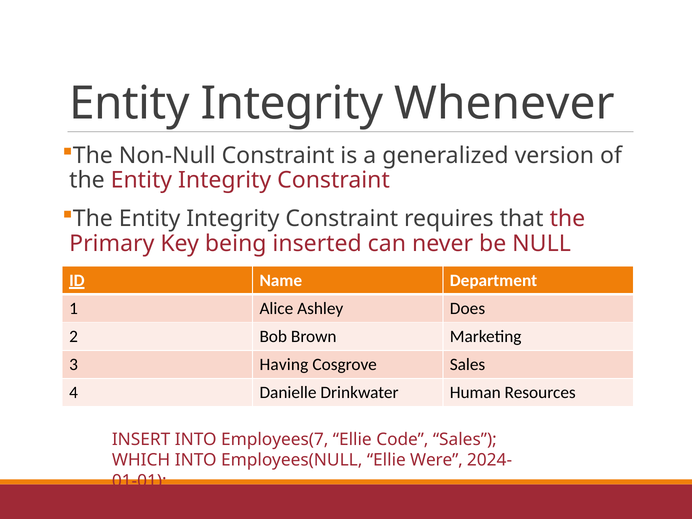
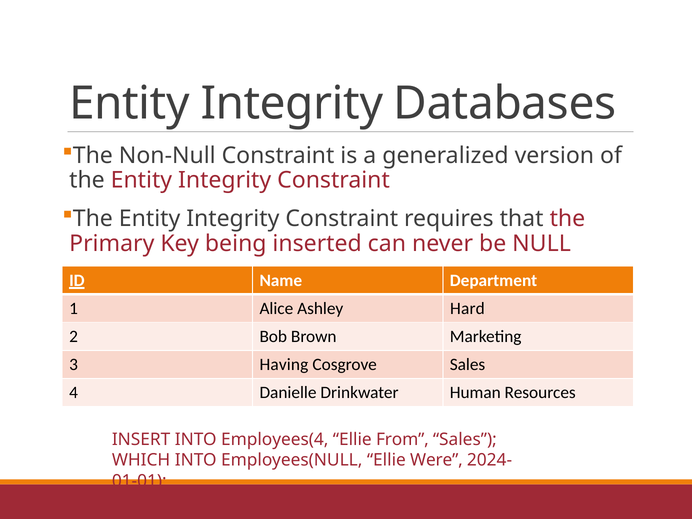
Whenever: Whenever -> Databases
Does: Does -> Hard
Employees(7: Employees(7 -> Employees(4
Code: Code -> From
